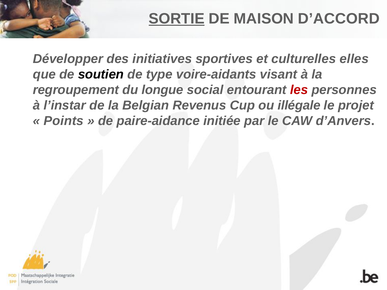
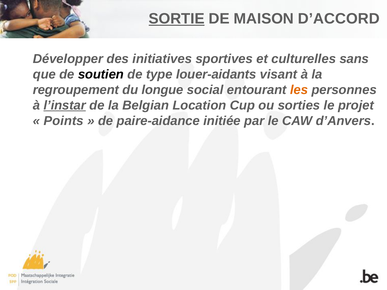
elles: elles -> sans
voire-aidants: voire-aidants -> louer-aidants
les colour: red -> orange
l’instar underline: none -> present
Revenus: Revenus -> Location
illégale: illégale -> sorties
